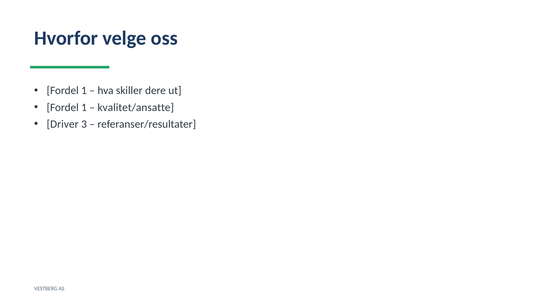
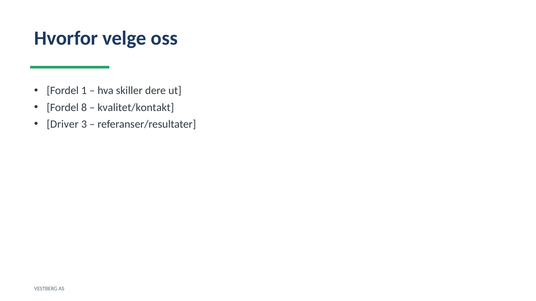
1 at (84, 108): 1 -> 8
kvalitet/ansatte: kvalitet/ansatte -> kvalitet/kontakt
